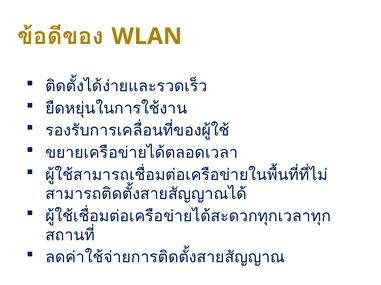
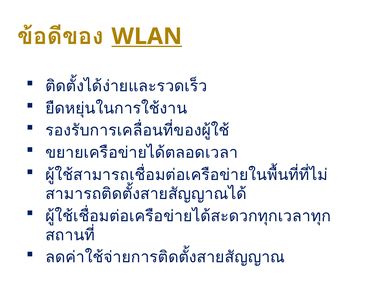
WLAN underline: none -> present
